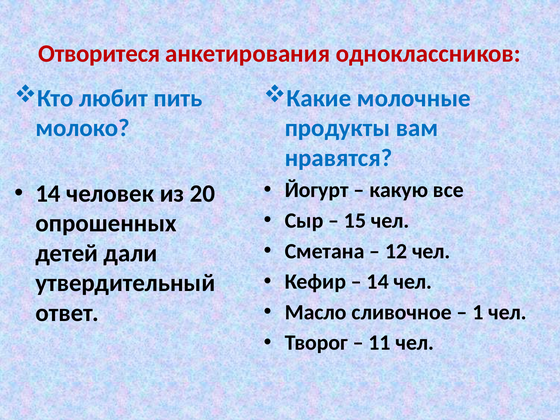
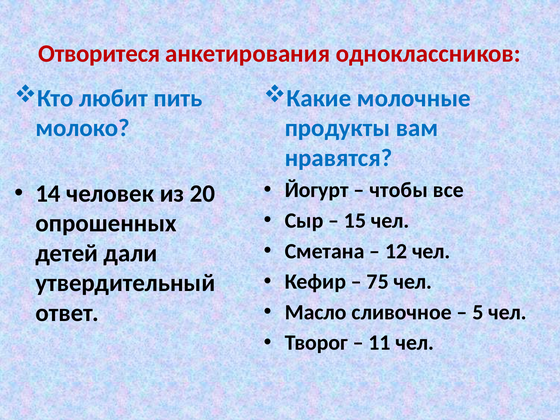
какую: какую -> чтобы
14 at (378, 282): 14 -> 75
1: 1 -> 5
